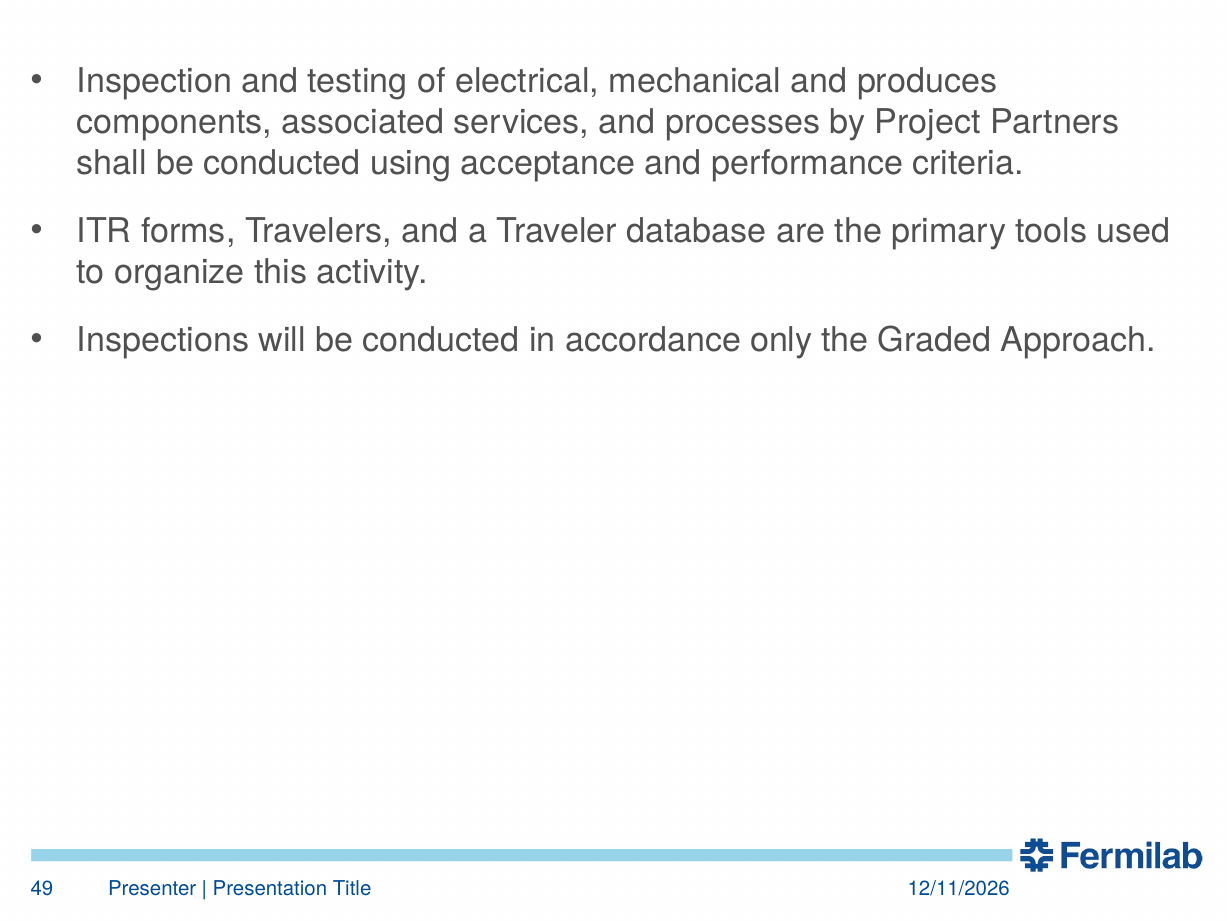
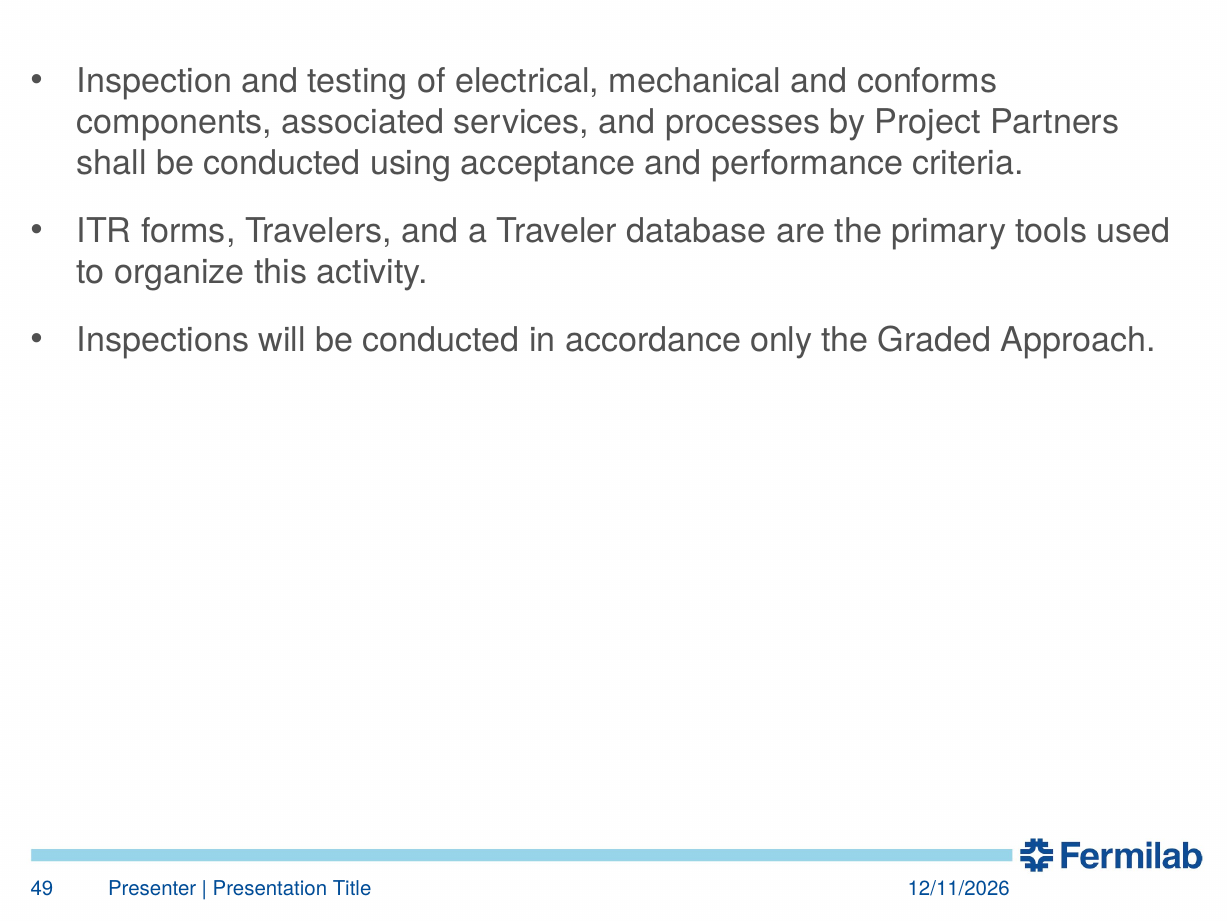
produces: produces -> conforms
